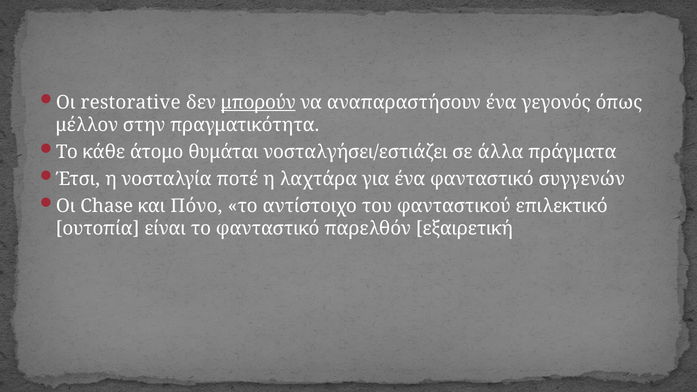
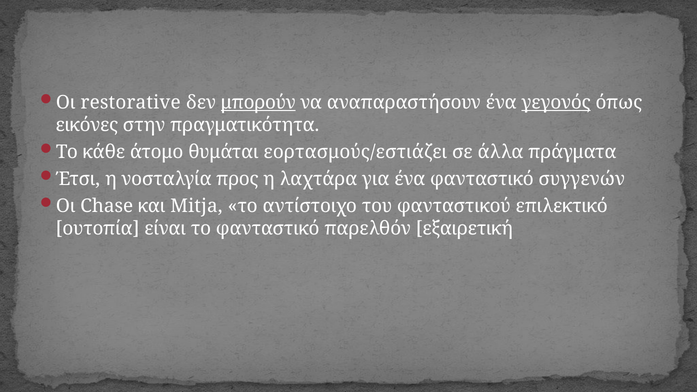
γεγονός underline: none -> present
μέλλον: μέλλον -> εικόνες
νοσταλγήσει/εστιάζει: νοσταλγήσει/εστιάζει -> εορτασμούς/εστιάζει
ποτέ: ποτέ -> προς
Πόνο: Πόνο -> Mitja
